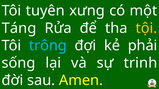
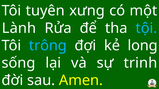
Táng: Táng -> Lành
tội colour: yellow -> light blue
phải: phải -> long
